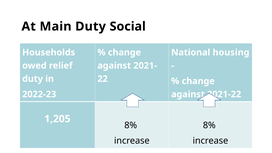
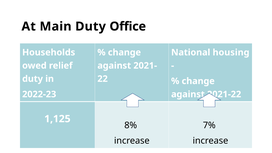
Social: Social -> Office
1,205: 1,205 -> 1,125
8% at (209, 125): 8% -> 7%
